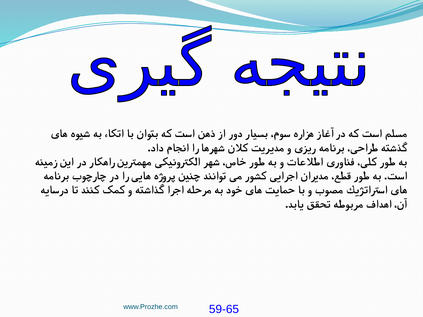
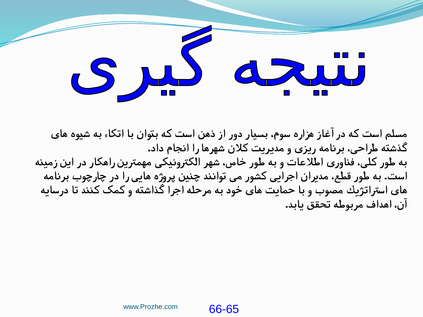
59-65: 59-65 -> 66-65
